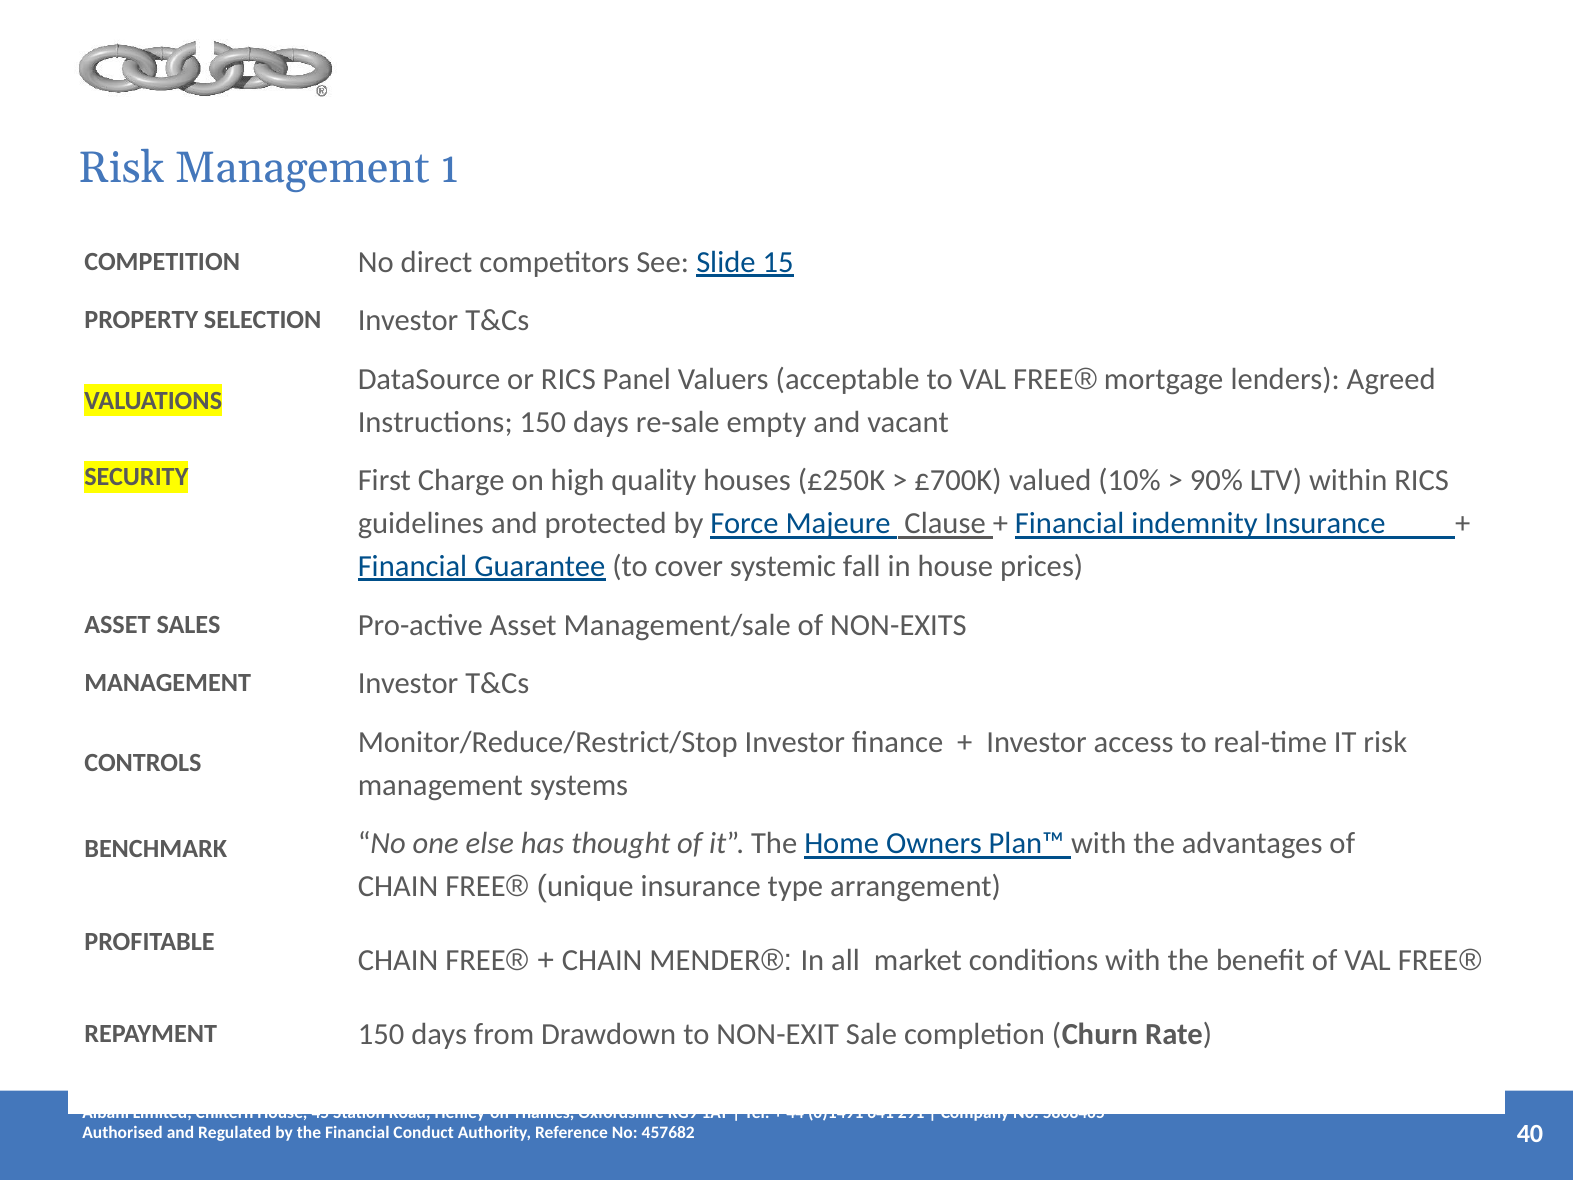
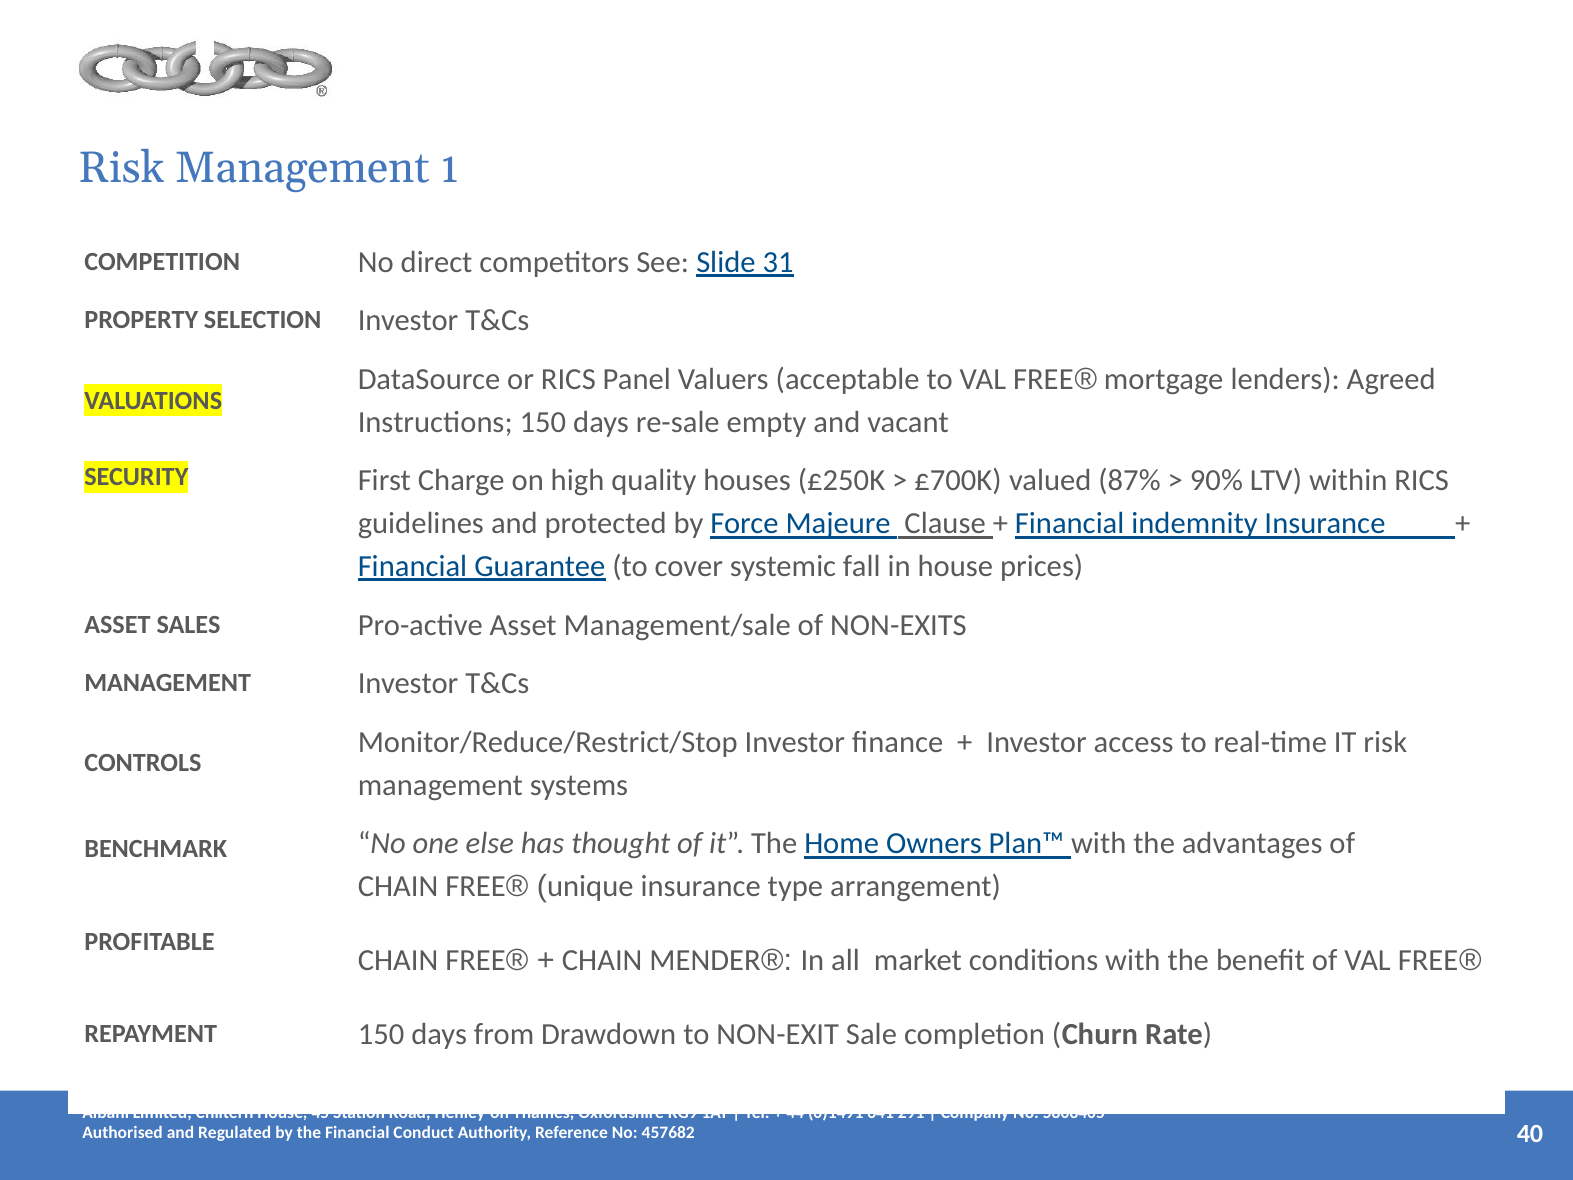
15: 15 -> 31
10%: 10% -> 87%
